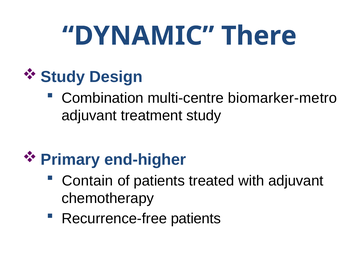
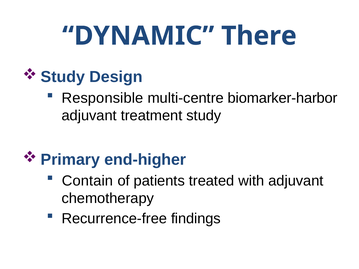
Combination: Combination -> Responsible
biomarker-metro: biomarker-metro -> biomarker-harbor
Recurrence-free patients: patients -> findings
